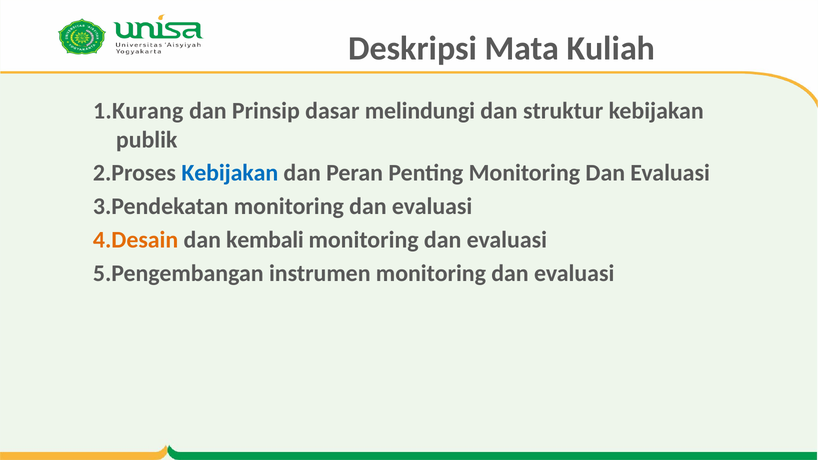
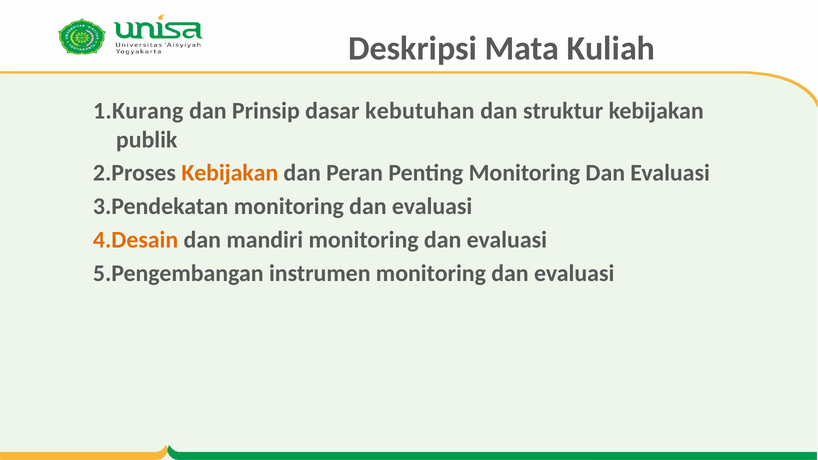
melindungi: melindungi -> kebutuhan
Kebijakan at (230, 173) colour: blue -> orange
kembali: kembali -> mandiri
